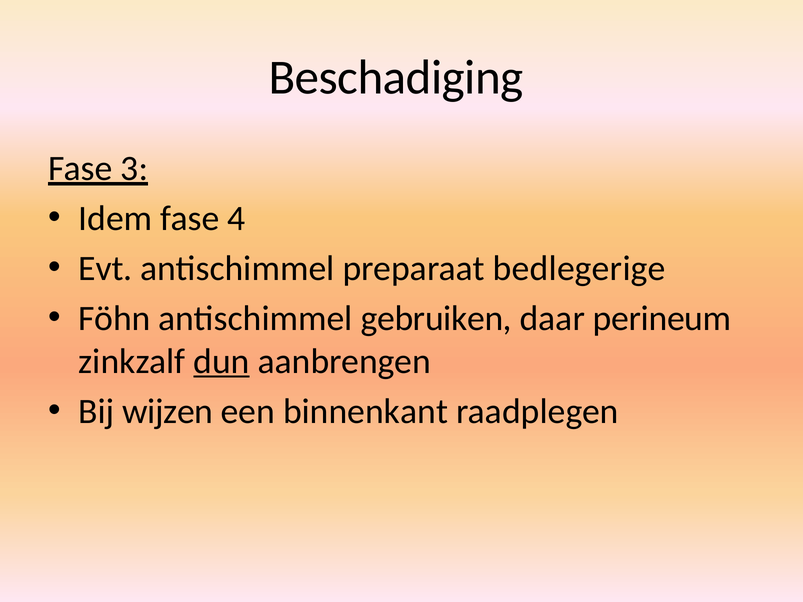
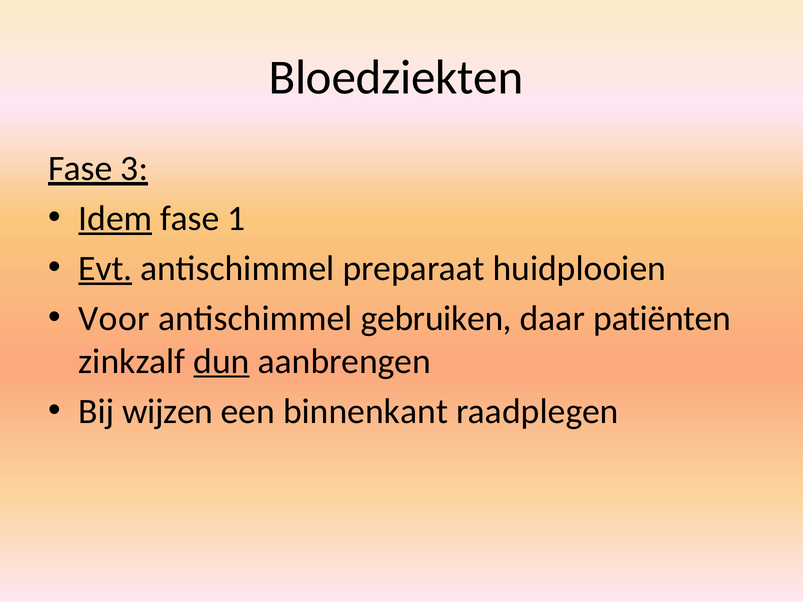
Beschadiging: Beschadiging -> Bloedziekten
Idem underline: none -> present
4: 4 -> 1
Evt underline: none -> present
bedlegerige: bedlegerige -> huidplooien
Föhn: Föhn -> Voor
perineum: perineum -> patiënten
